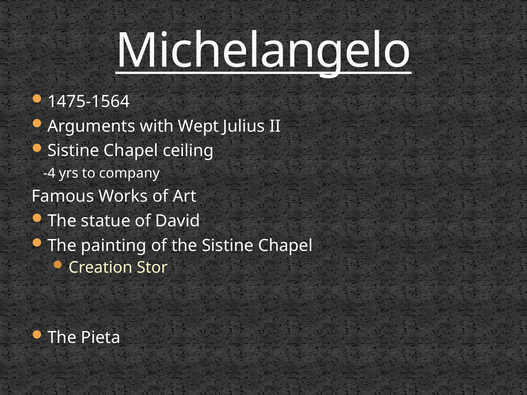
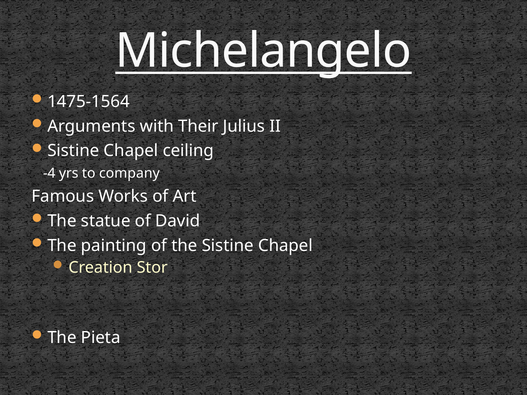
Wept: Wept -> Their
